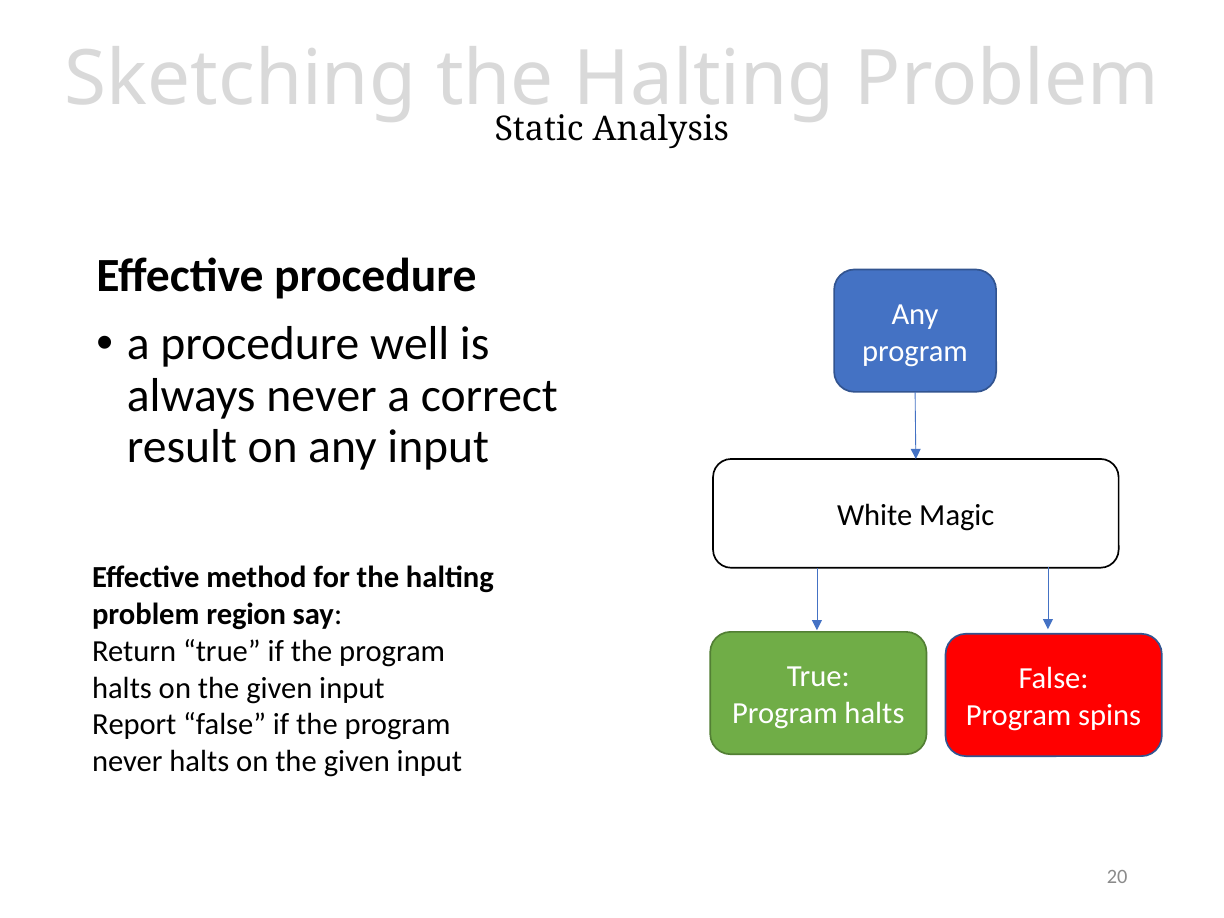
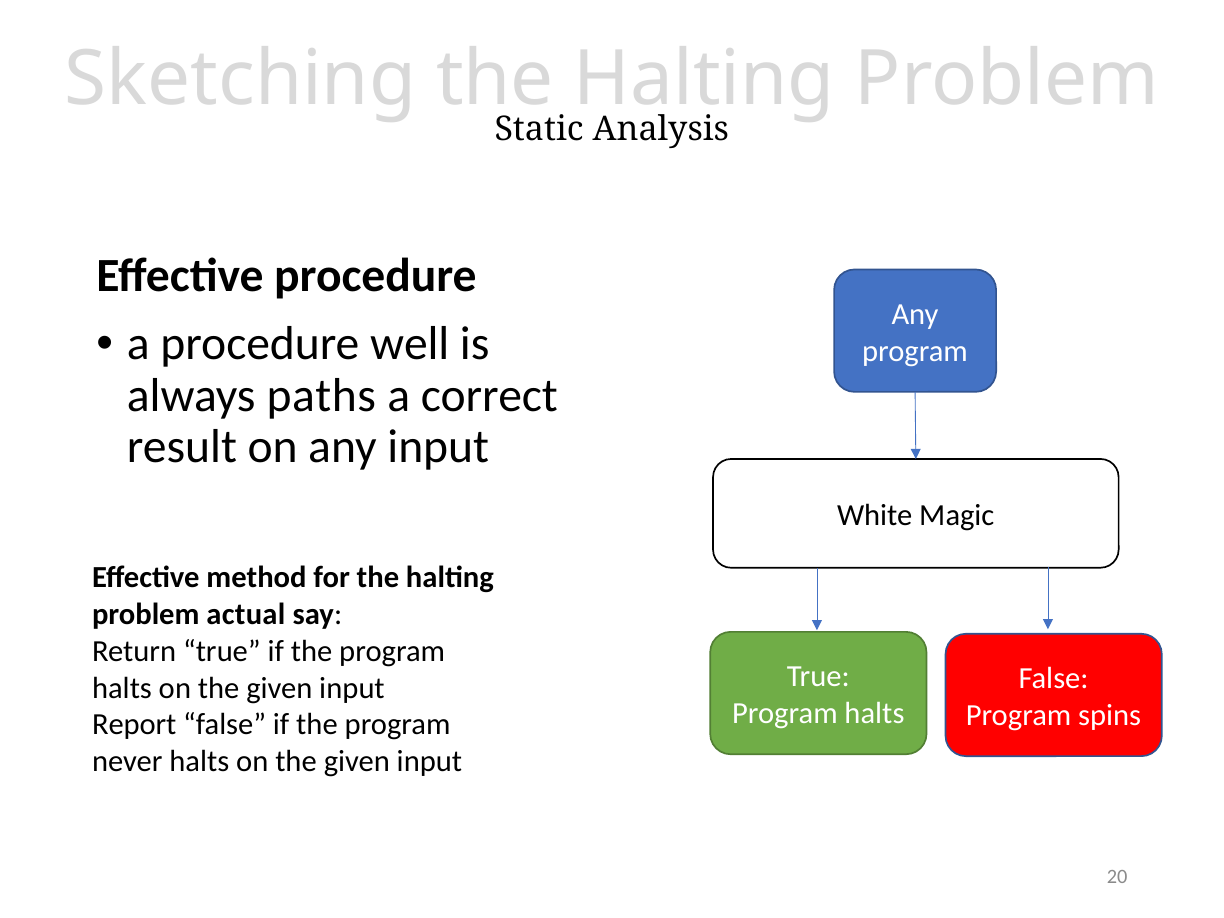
always never: never -> paths
region: region -> actual
